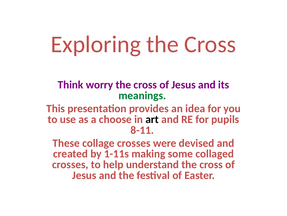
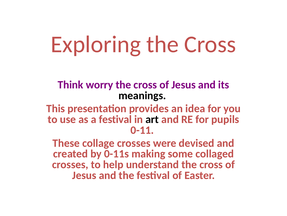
meanings colour: green -> black
a choose: choose -> festival
8-11: 8-11 -> 0-11
1-11s: 1-11s -> 0-11s
